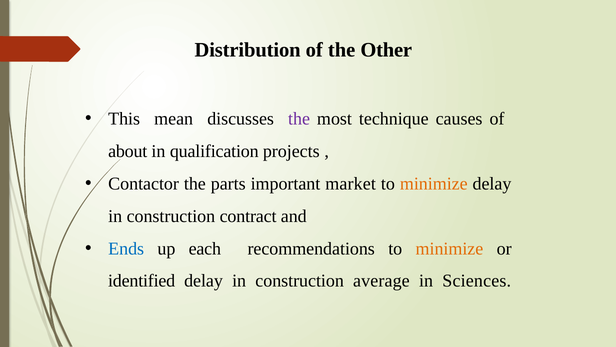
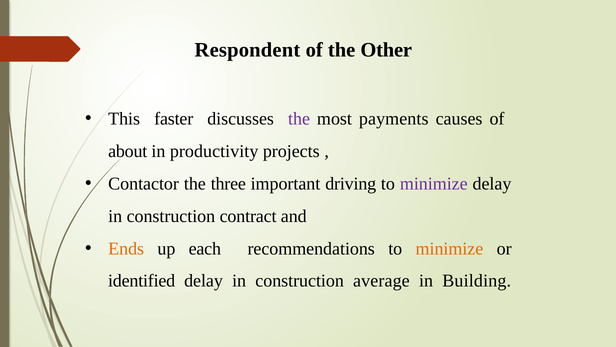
Distribution: Distribution -> Respondent
mean: mean -> faster
technique: technique -> payments
qualification: qualification -> productivity
parts: parts -> three
market: market -> driving
minimize at (434, 184) colour: orange -> purple
Ends colour: blue -> orange
Sciences: Sciences -> Building
